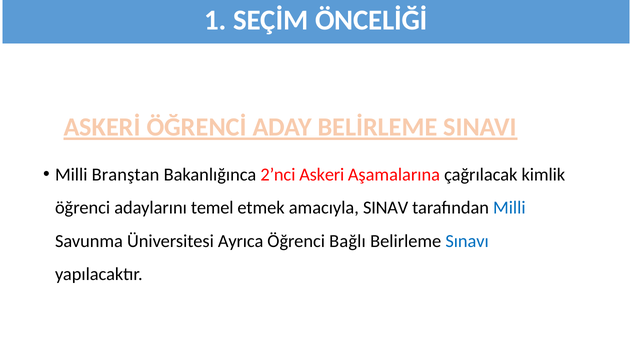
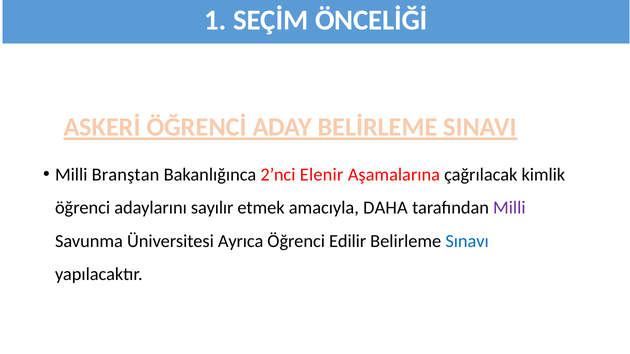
Askeri: Askeri -> Elenir
temel: temel -> sayılır
SINAV: SINAV -> DAHA
Milli at (509, 208) colour: blue -> purple
Bağlı: Bağlı -> Edilir
